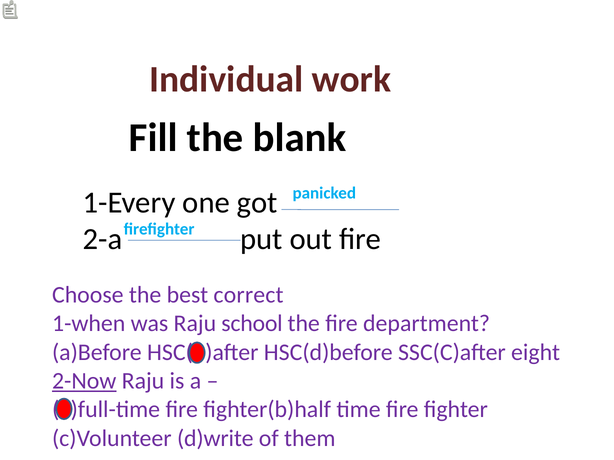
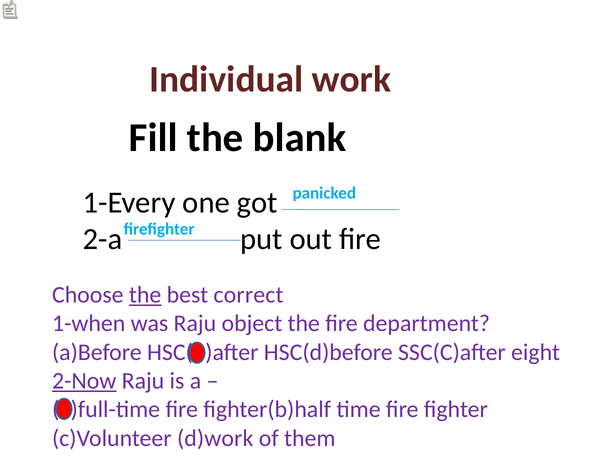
the at (145, 295) underline: none -> present
school: school -> object
d)write: d)write -> d)work
